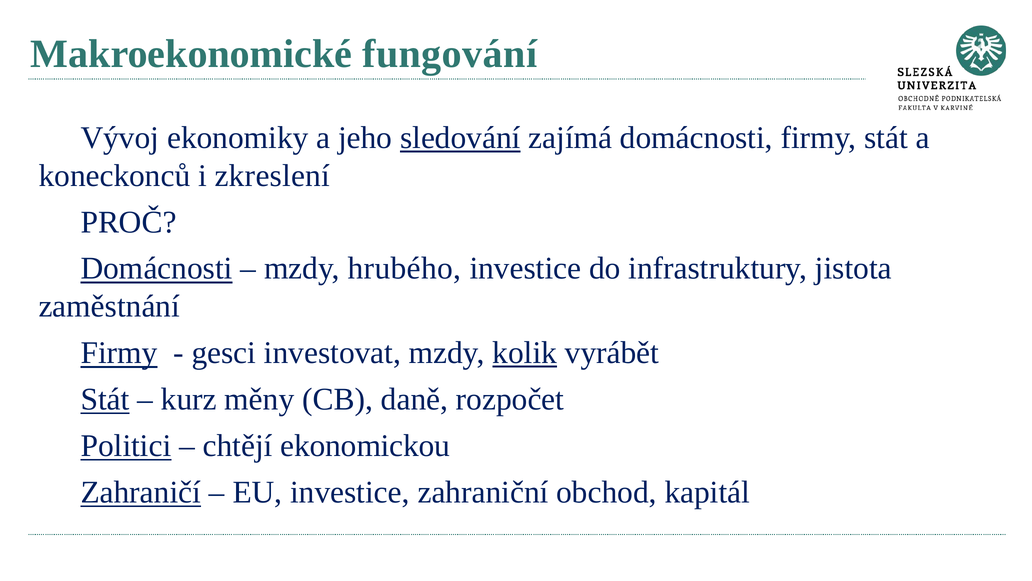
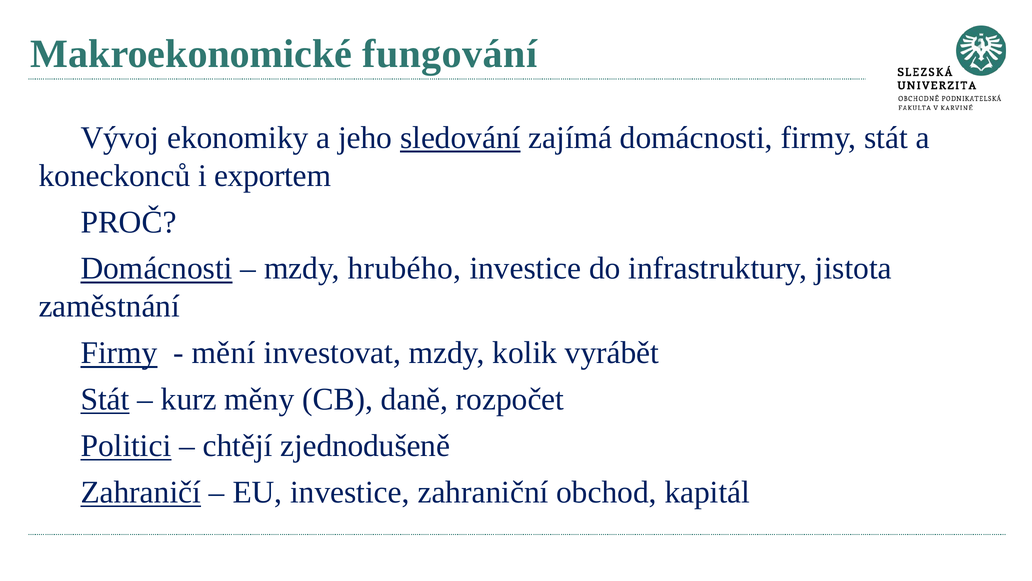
zkreslení: zkreslení -> exportem
gesci: gesci -> mění
kolik underline: present -> none
ekonomickou: ekonomickou -> zjednodušeně
